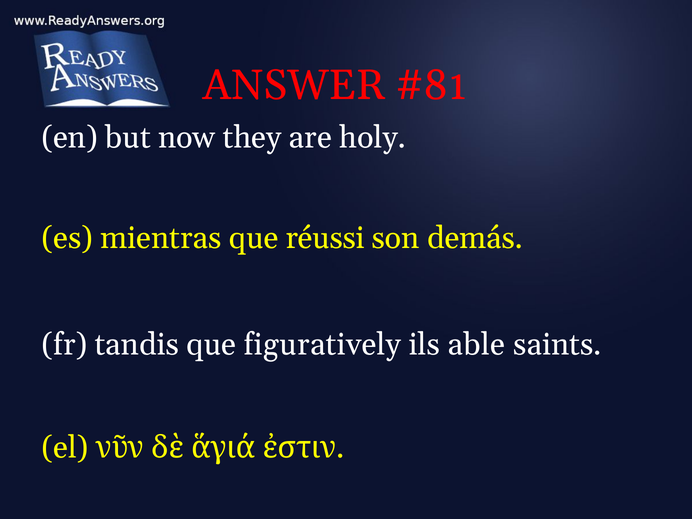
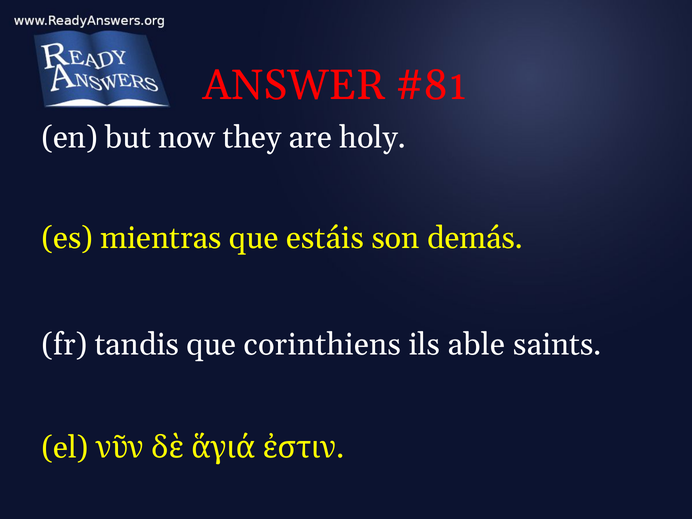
réussi: réussi -> estáis
figuratively: figuratively -> corinthiens
